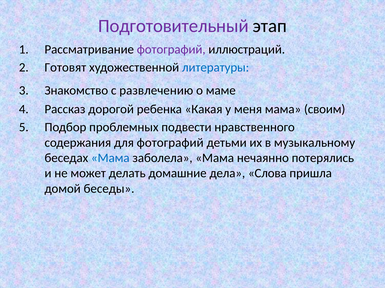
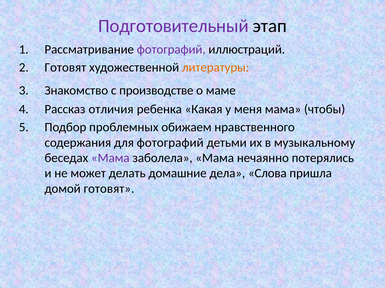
литературы colour: blue -> orange
развлечению: развлечению -> производстве
дорогой: дорогой -> отличия
своим: своим -> чтобы
подвести: подвести -> обижаем
Мама at (110, 158) colour: blue -> purple
домой беседы: беседы -> готовят
